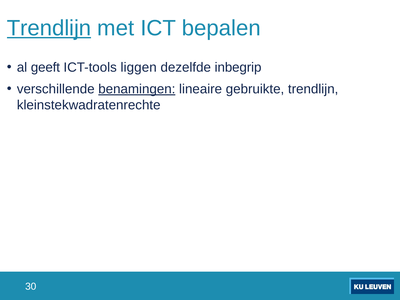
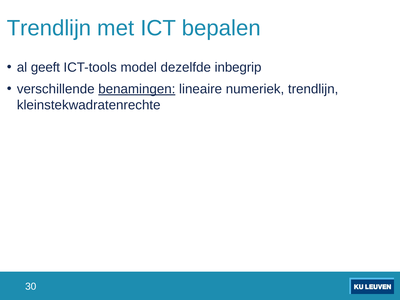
Trendlijn at (49, 28) underline: present -> none
liggen: liggen -> model
gebruikte: gebruikte -> numeriek
